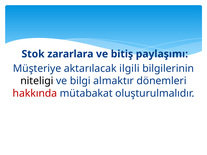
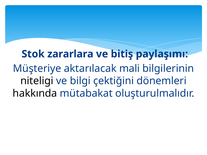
ilgili: ilgili -> mali
almaktır: almaktır -> çektiğini
hakkında colour: red -> black
